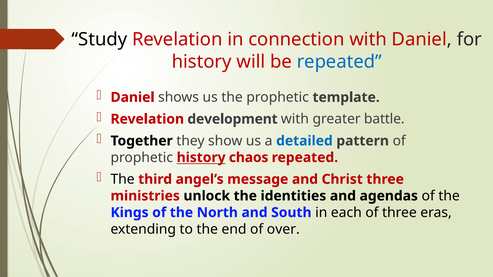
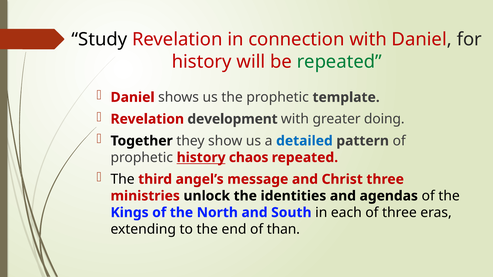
repeated at (339, 62) colour: blue -> green
battle: battle -> doing
over: over -> than
